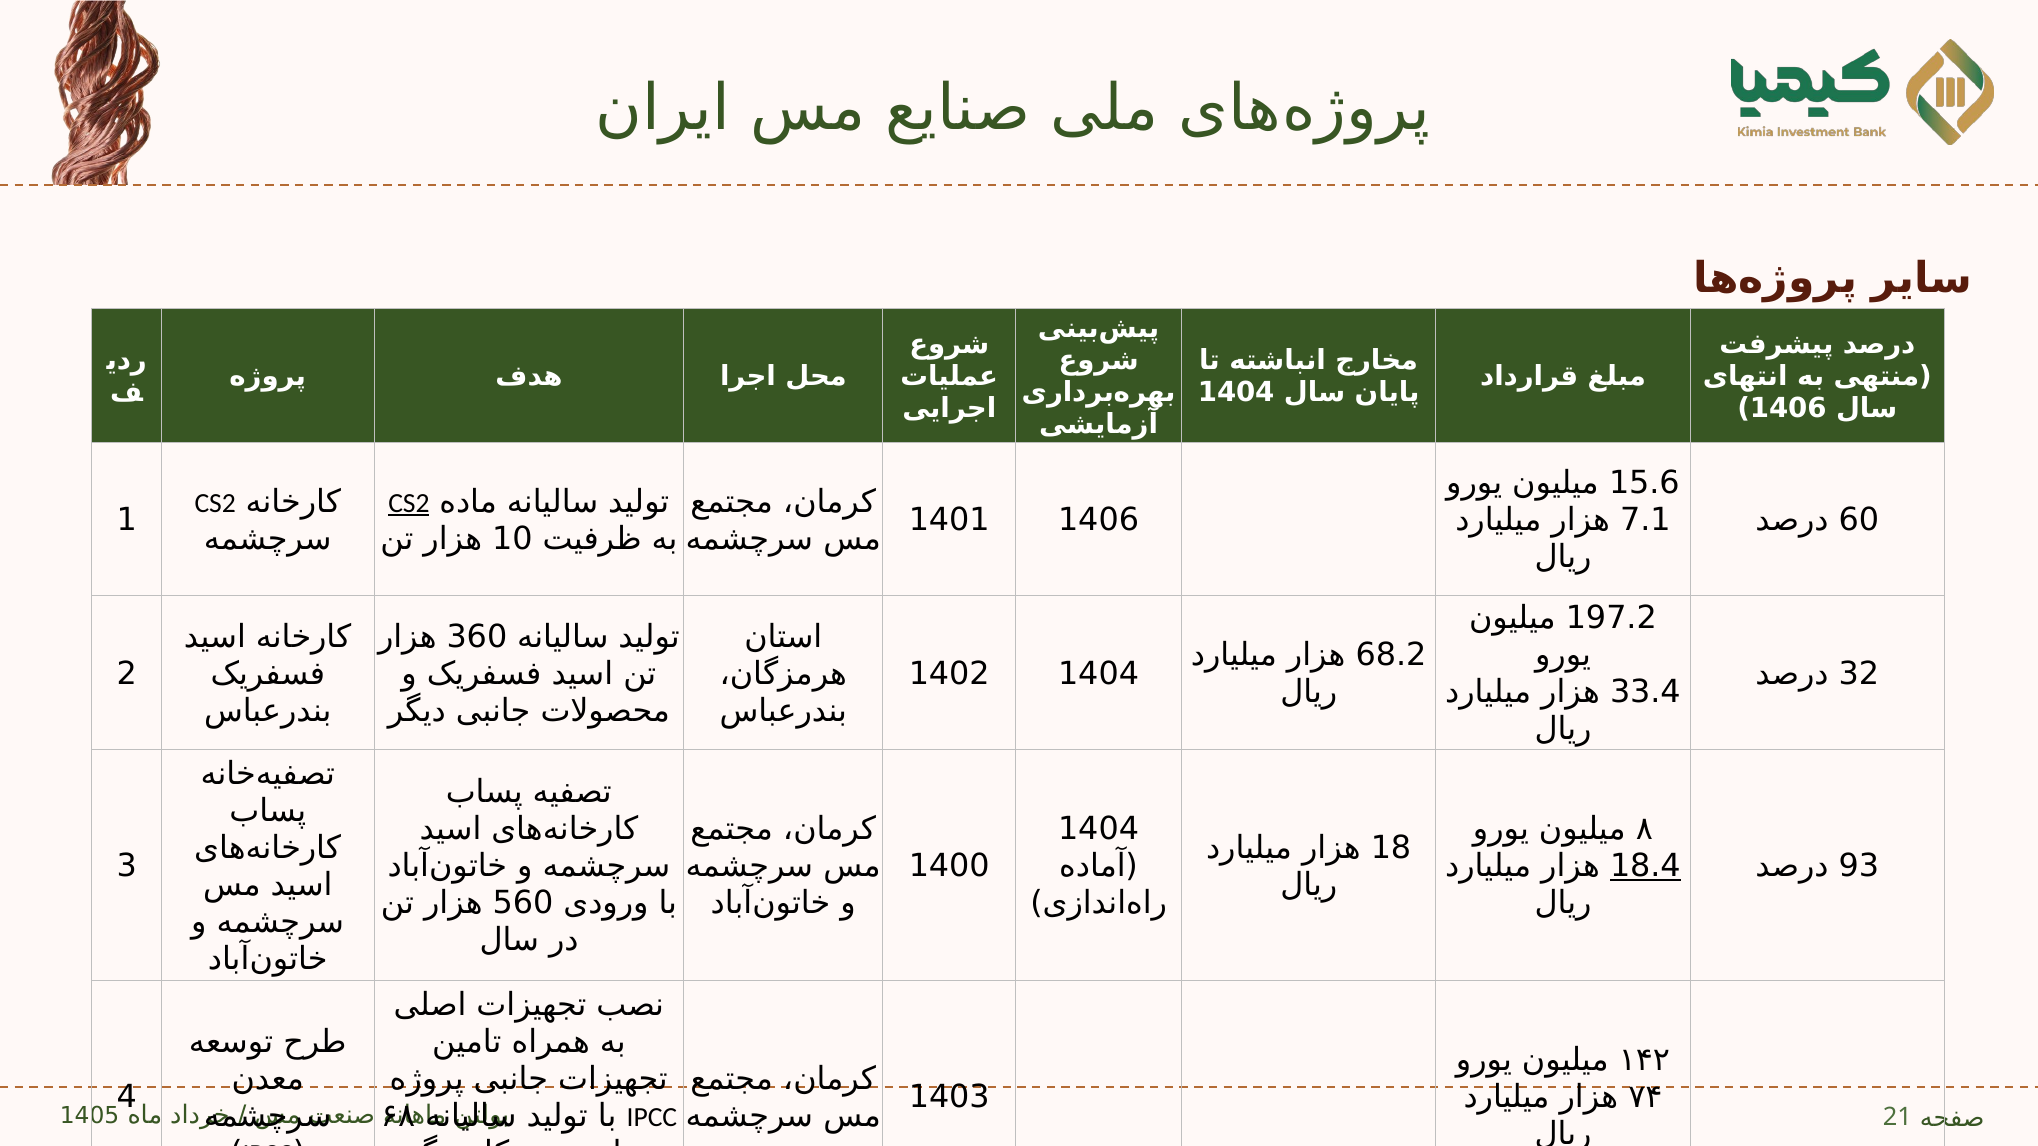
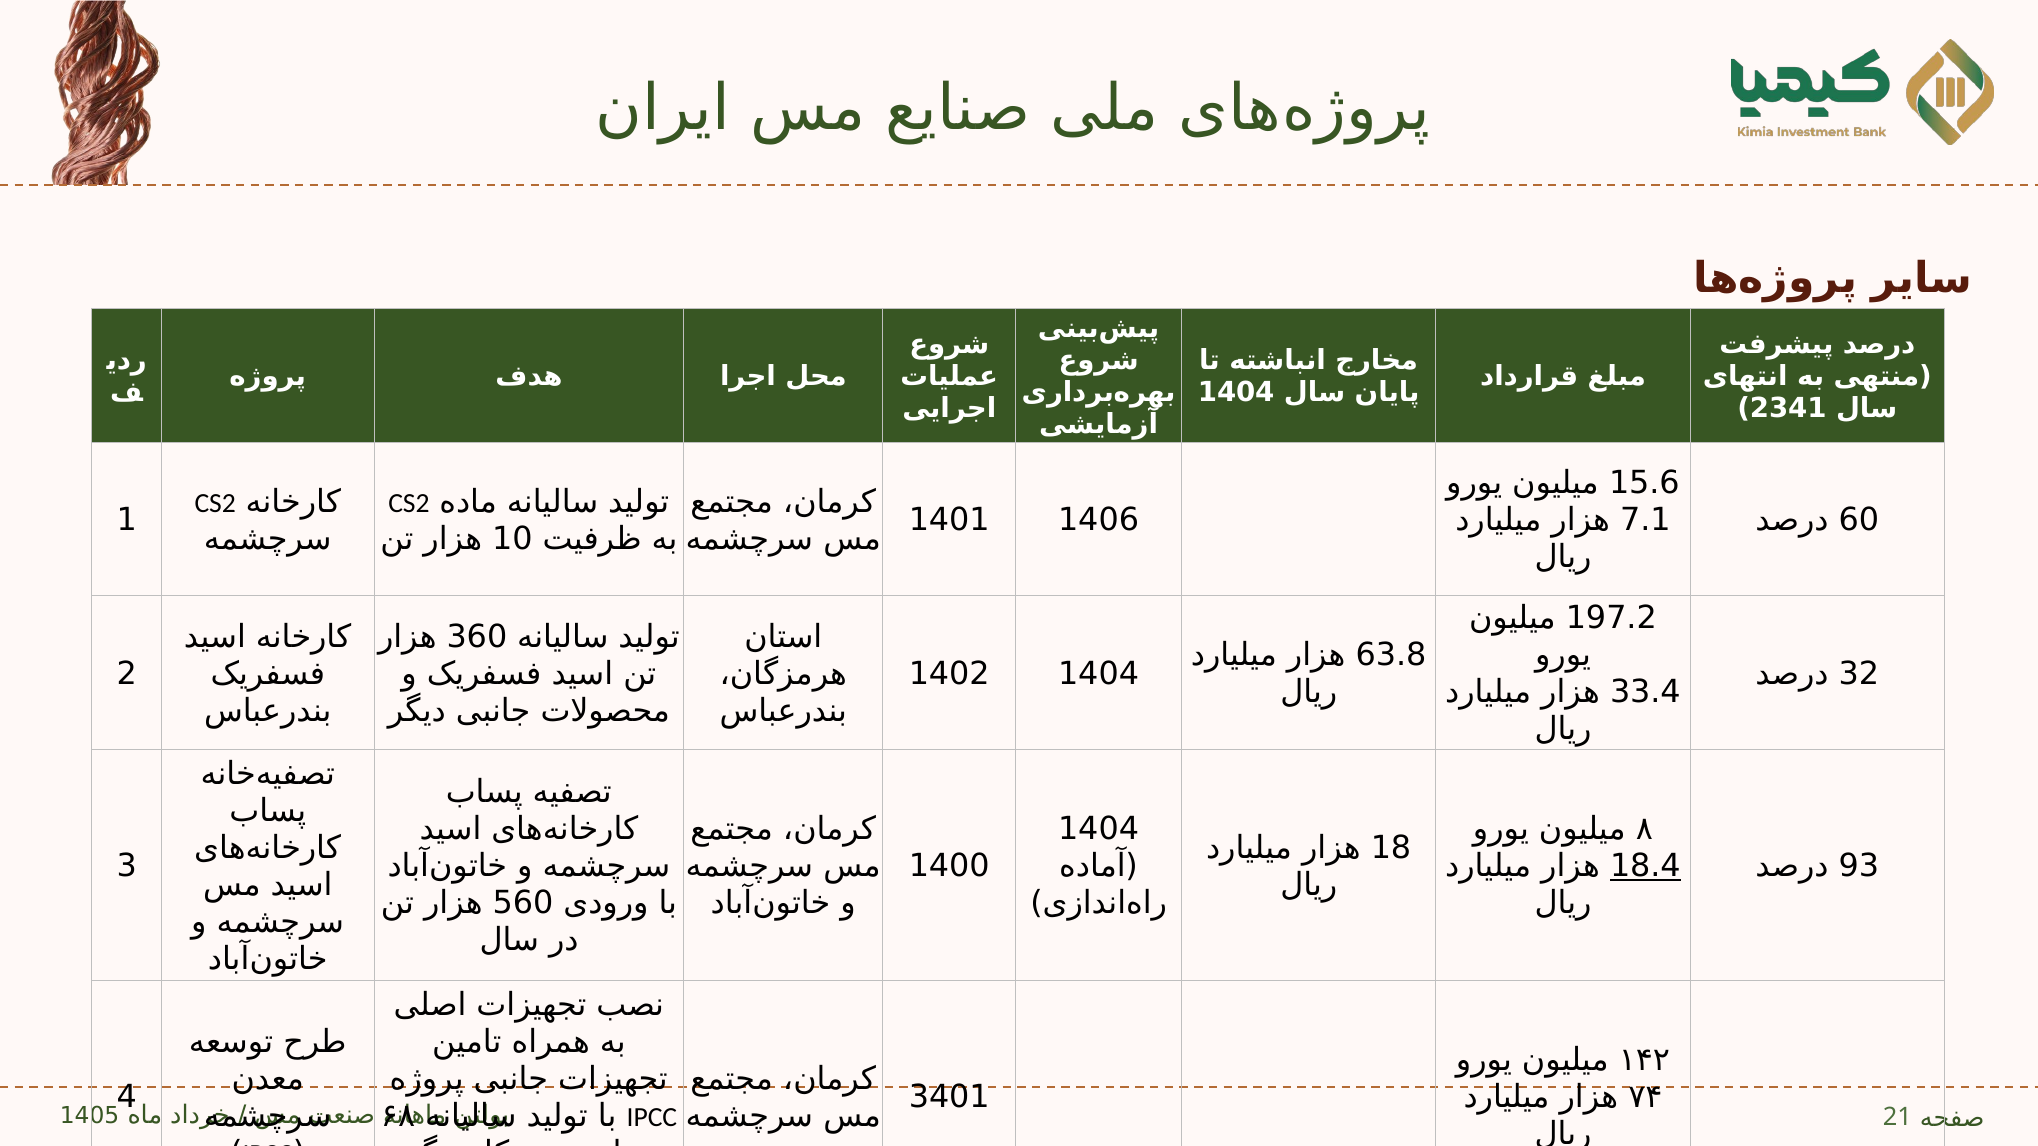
1406 at (1788, 408): 1406 -> 2341
CS2 at (409, 503) underline: present -> none
68.2: 68.2 -> 63.8
1403: 1403 -> 3401
